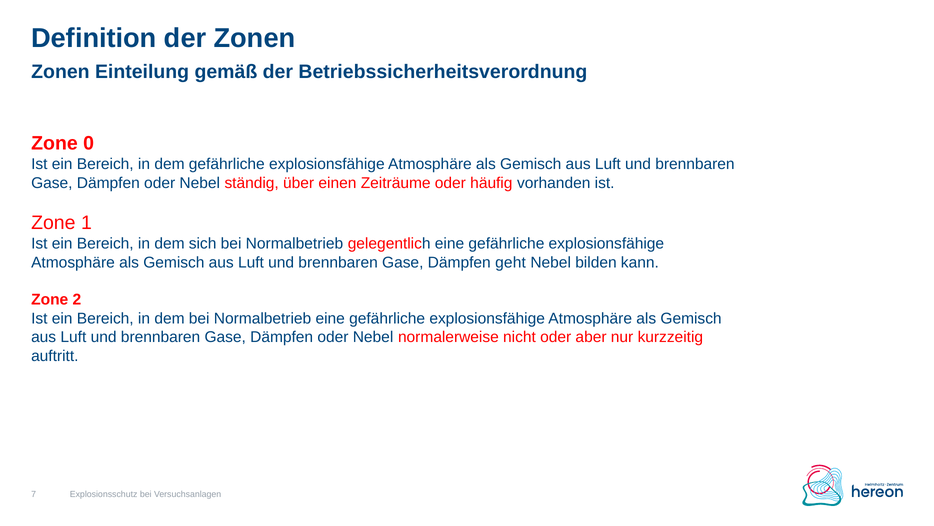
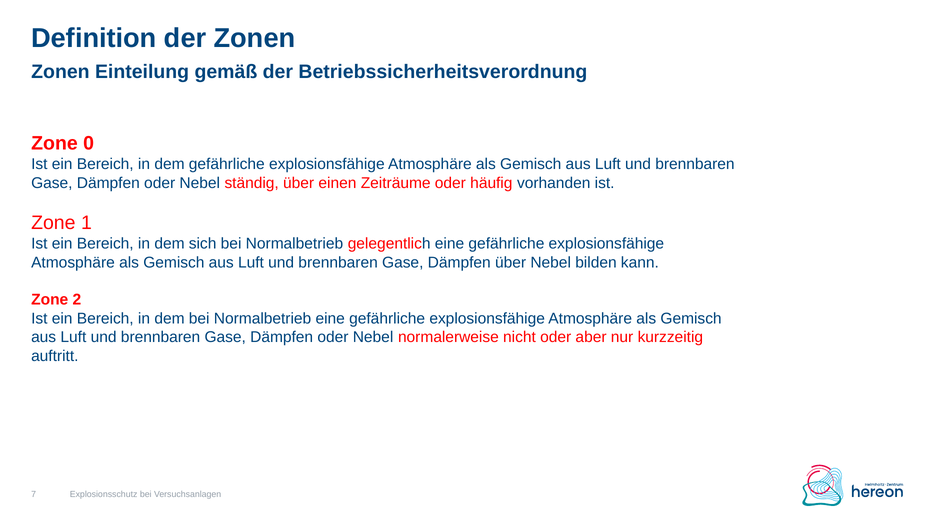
Dämpfen geht: geht -> über
